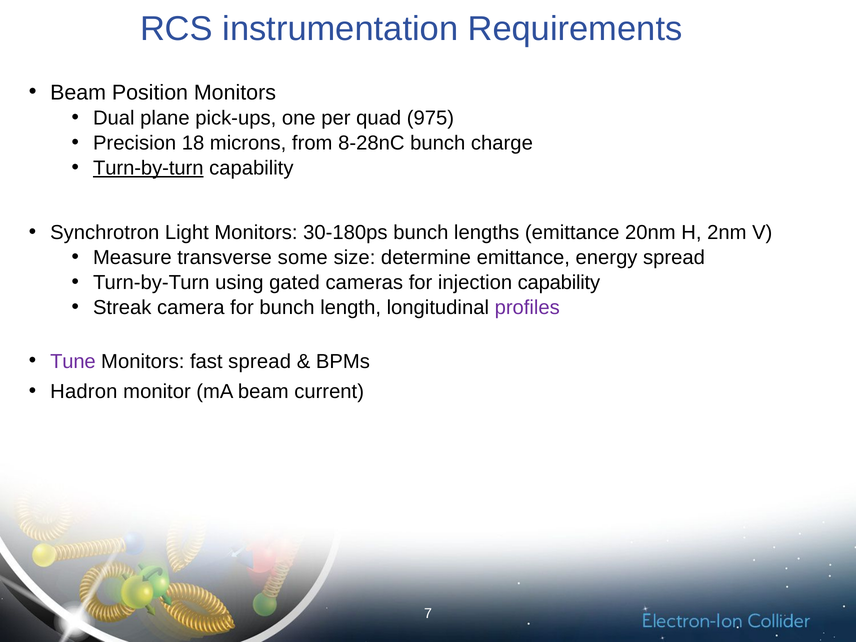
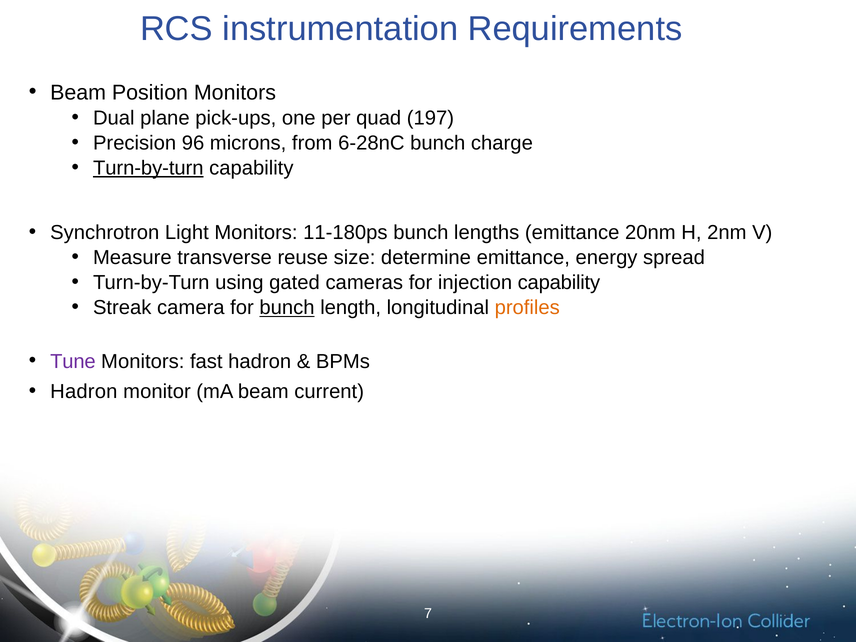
975: 975 -> 197
18: 18 -> 96
8-28nC: 8-28nC -> 6-28nC
30-180ps: 30-180ps -> 11-180ps
some: some -> reuse
bunch at (287, 308) underline: none -> present
profiles colour: purple -> orange
fast spread: spread -> hadron
